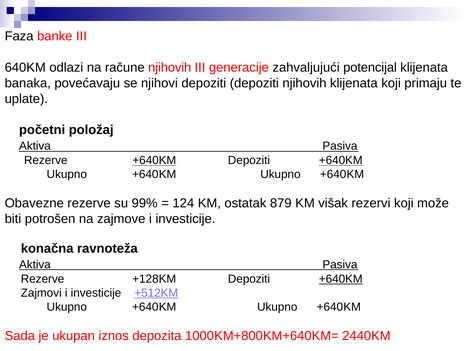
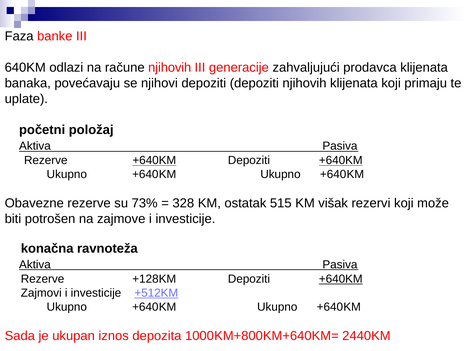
potencijal: potencijal -> prodavca
99%: 99% -> 73%
124: 124 -> 328
879: 879 -> 515
